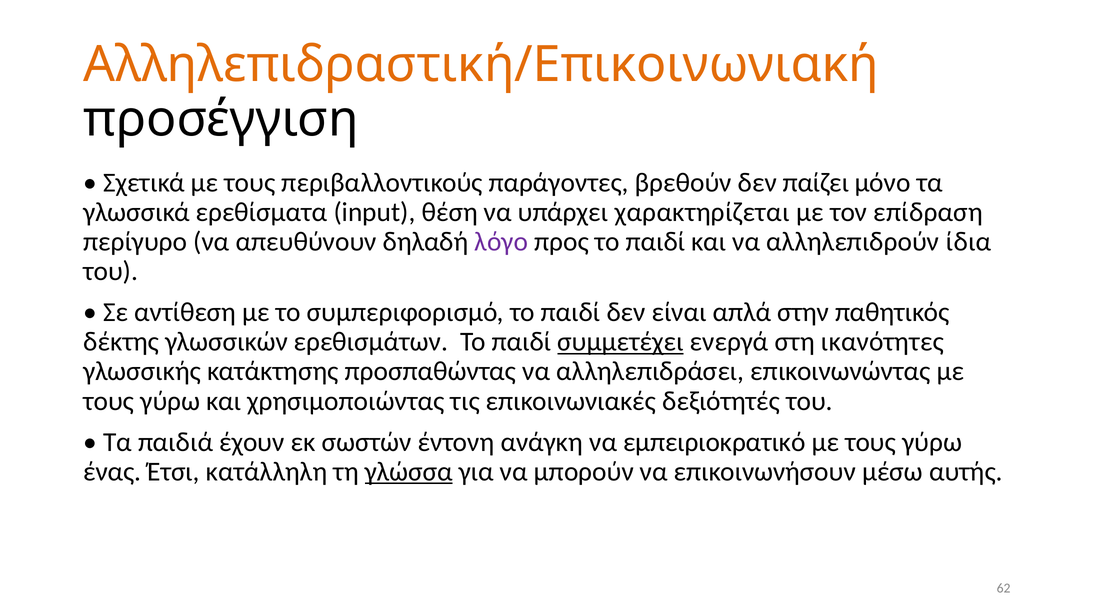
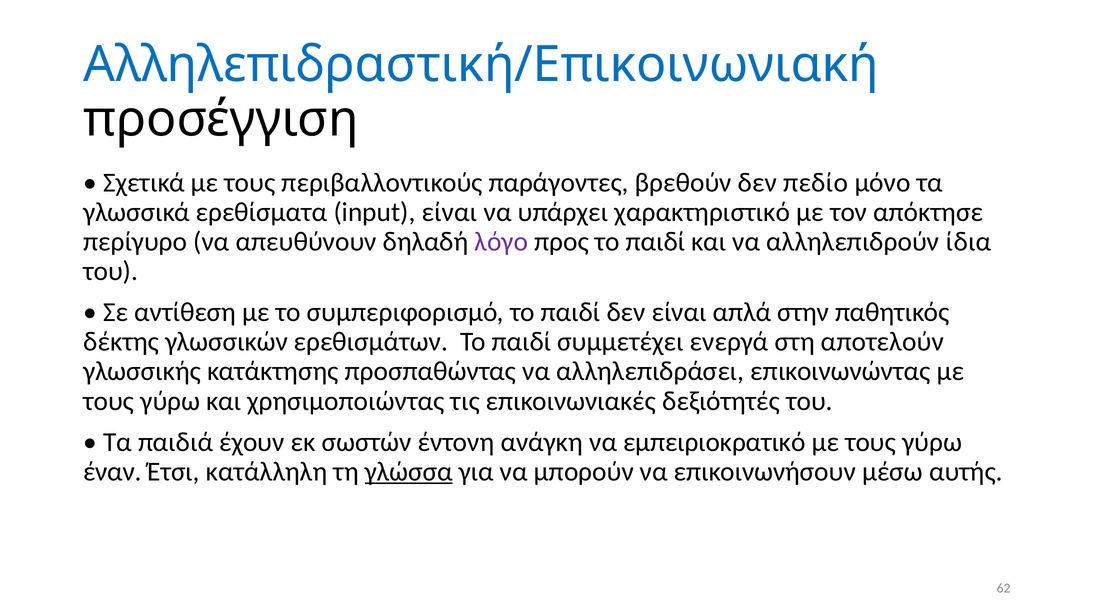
Αλληλεπιδραστική/Επικοινωνιακή colour: orange -> blue
παίζει: παίζει -> πεδίο
input θέση: θέση -> είναι
χαρακτηρίζεται: χαρακτηρίζεται -> χαρακτηριστικό
επίδραση: επίδραση -> απόκτησε
συμμετέχει underline: present -> none
ικανότητες: ικανότητες -> αποτελούν
ένας: ένας -> έναν
